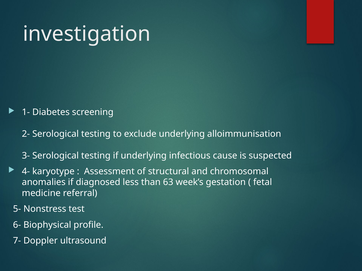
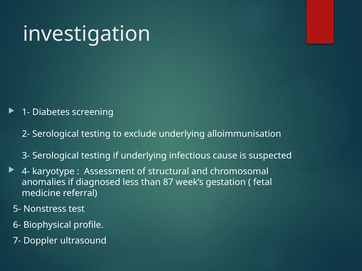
63: 63 -> 87
